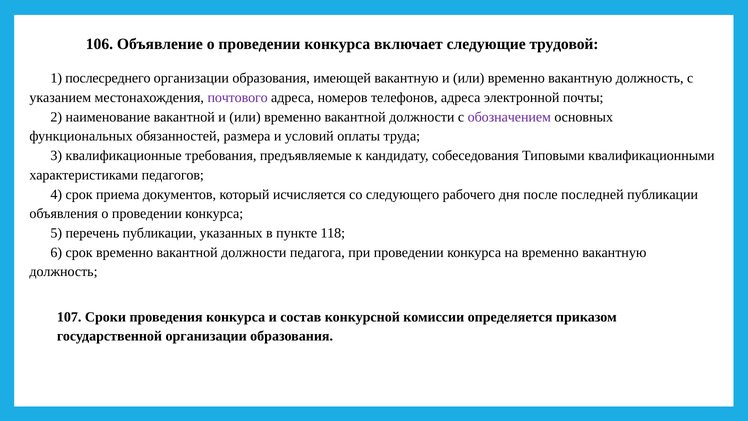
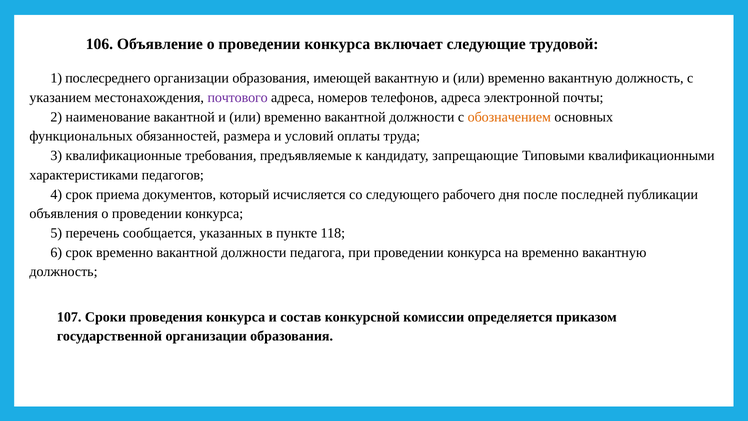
обозначением colour: purple -> orange
собеседования: собеседования -> запрещающие
перечень публикации: публикации -> сообщается
